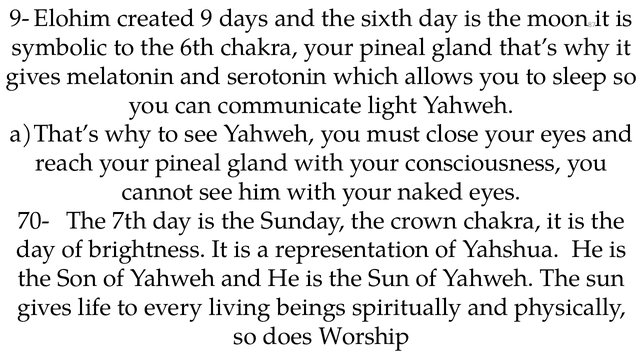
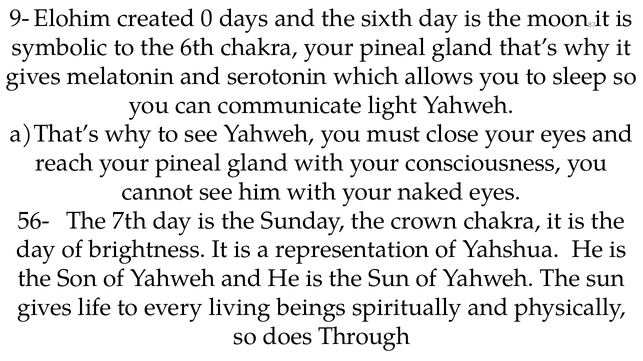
9: 9 -> 0
70-: 70- -> 56-
Worship: Worship -> Through
